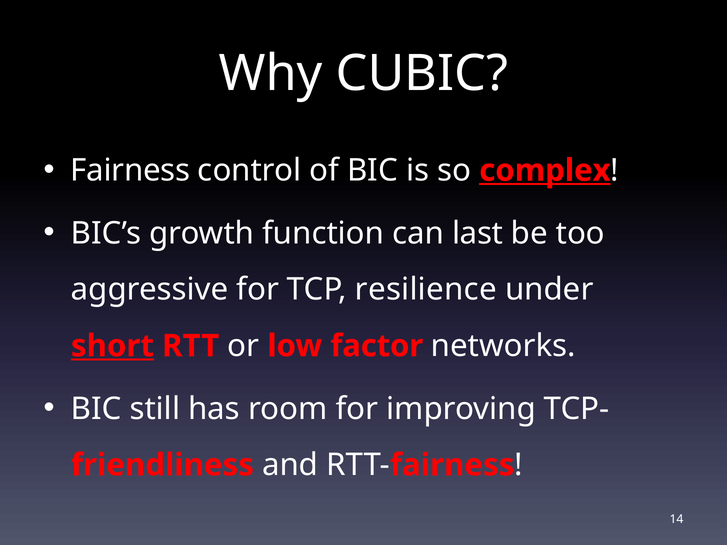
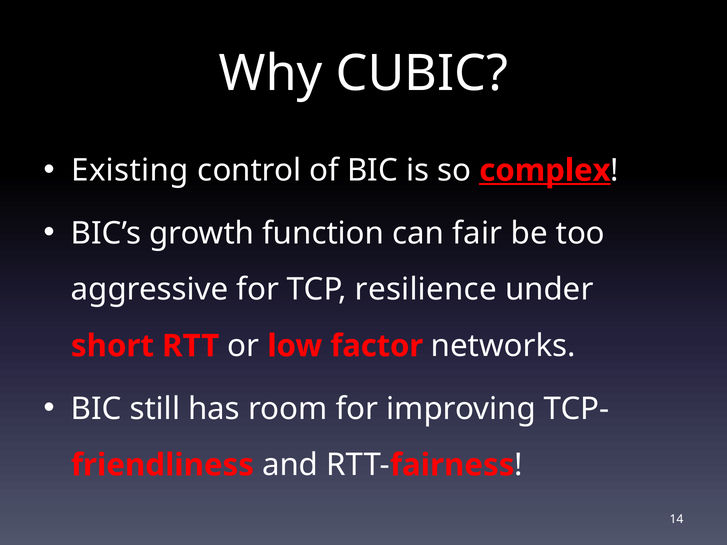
Fairness at (130, 171): Fairness -> Existing
last: last -> fair
short underline: present -> none
